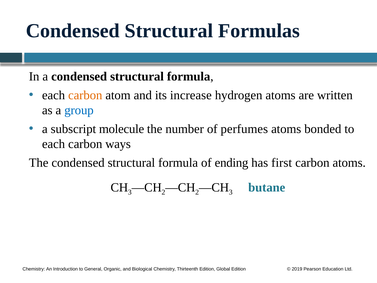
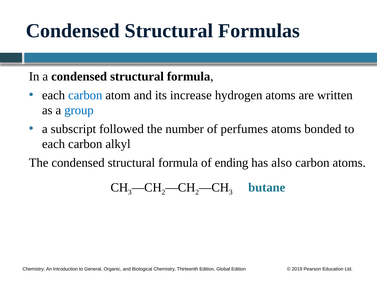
carbon at (85, 95) colour: orange -> blue
molecule: molecule -> followed
ways: ways -> alkyl
first: first -> also
